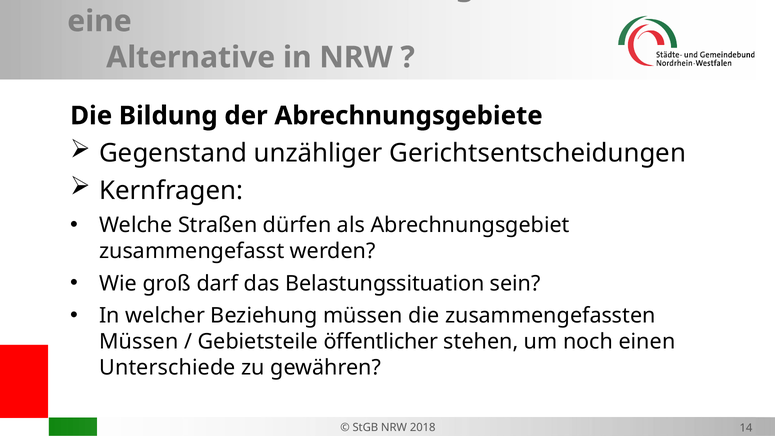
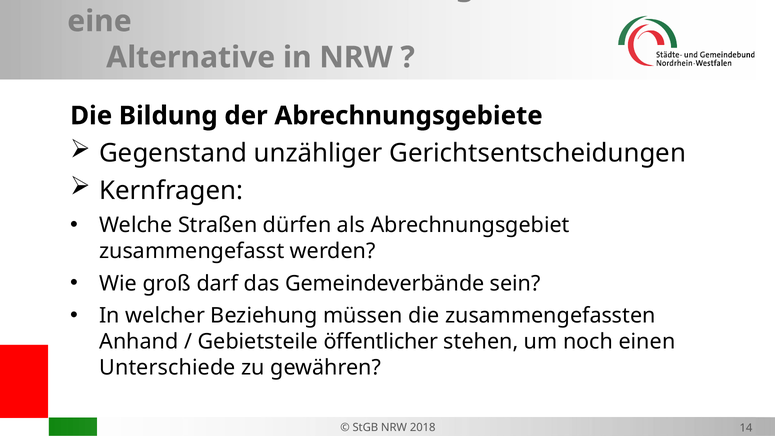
Belastungssituation: Belastungssituation -> Gemeindeverbände
Müssen at (139, 342): Müssen -> Anhand
